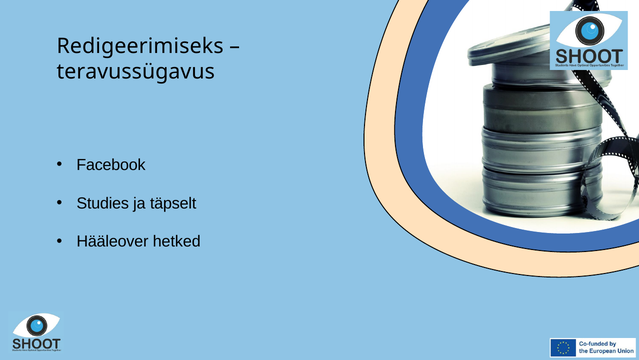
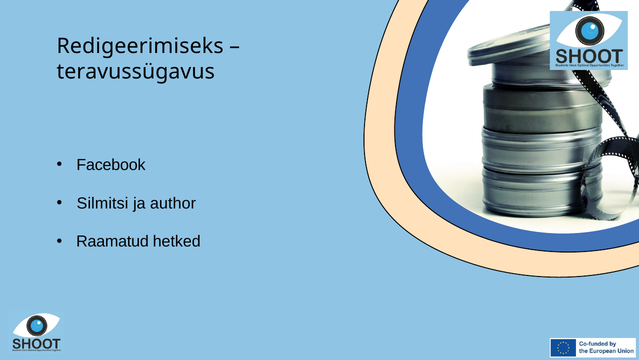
Studies: Studies -> Silmitsi
täpselt: täpselt -> author
Hääleover: Hääleover -> Raamatud
